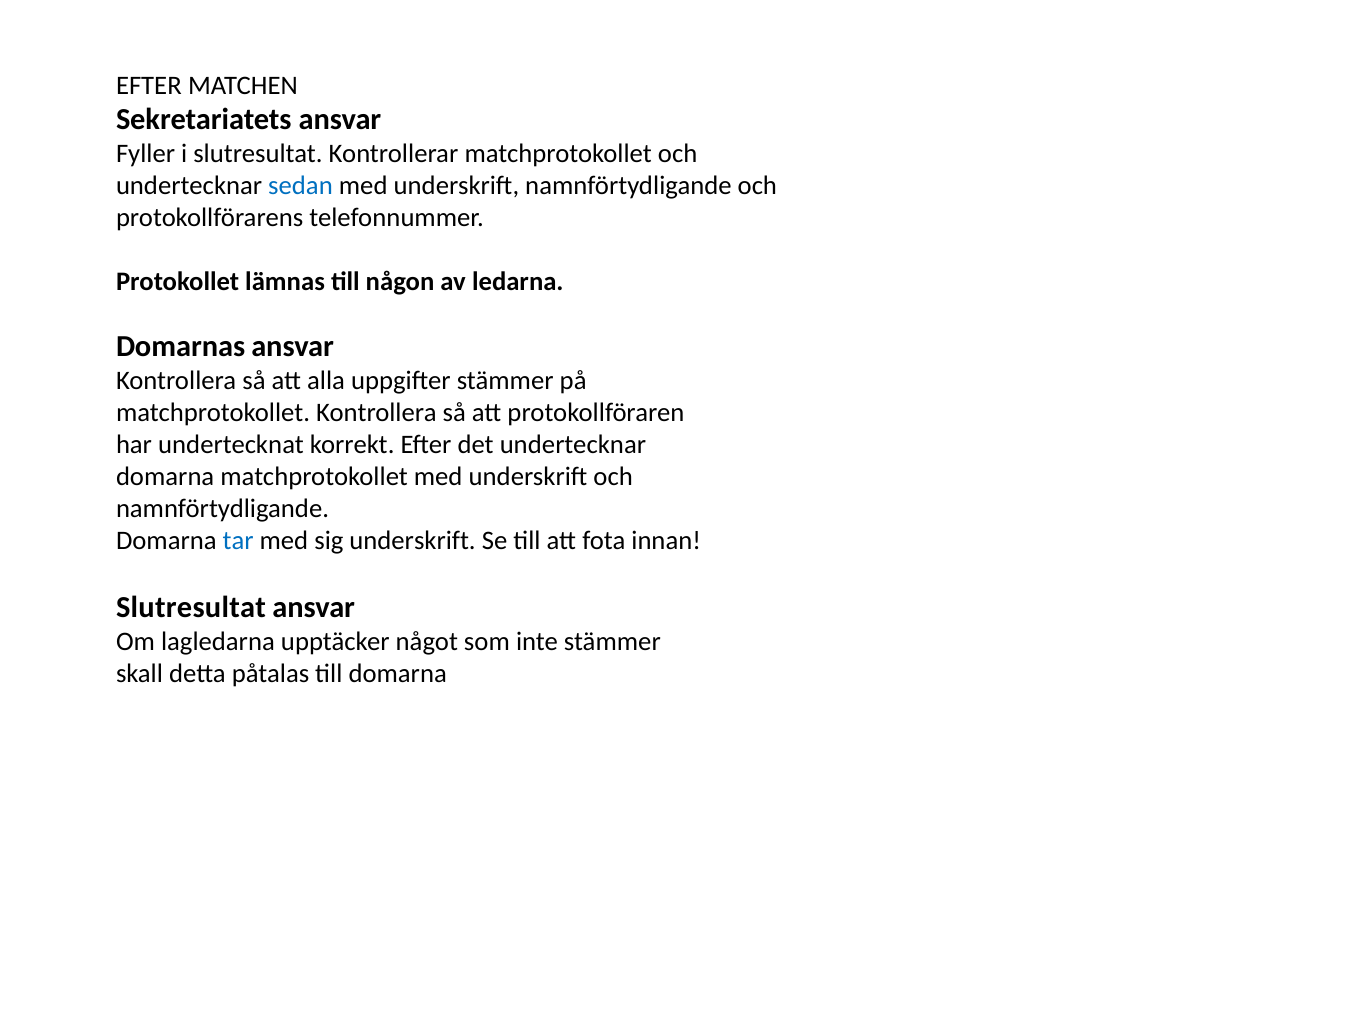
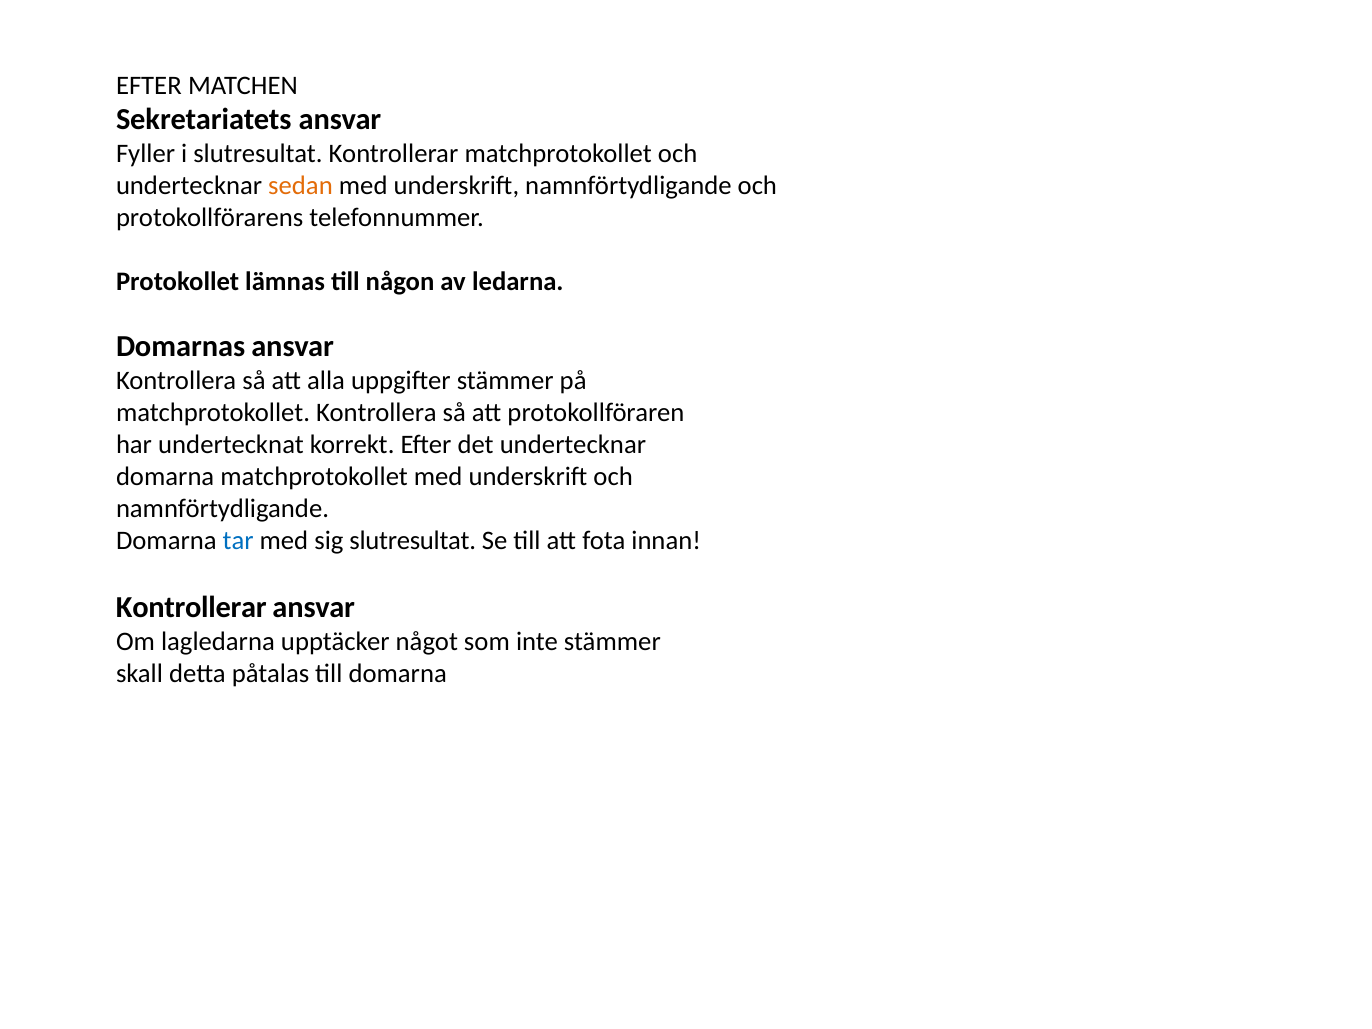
sedan colour: blue -> orange
sig underskrift: underskrift -> slutresultat
Slutresultat at (191, 608): Slutresultat -> Kontrollerar
